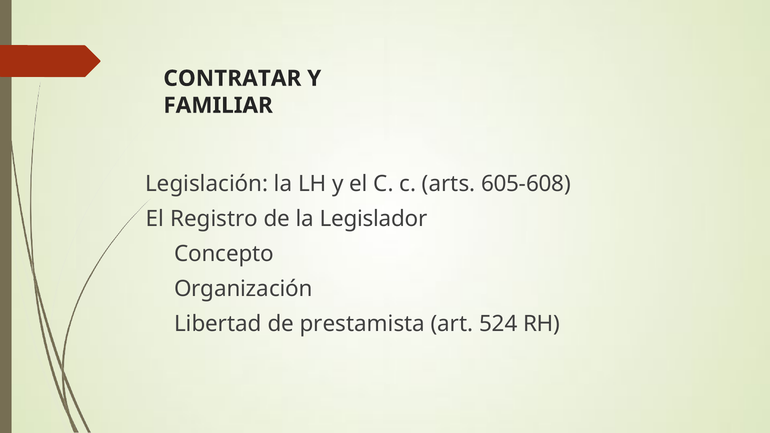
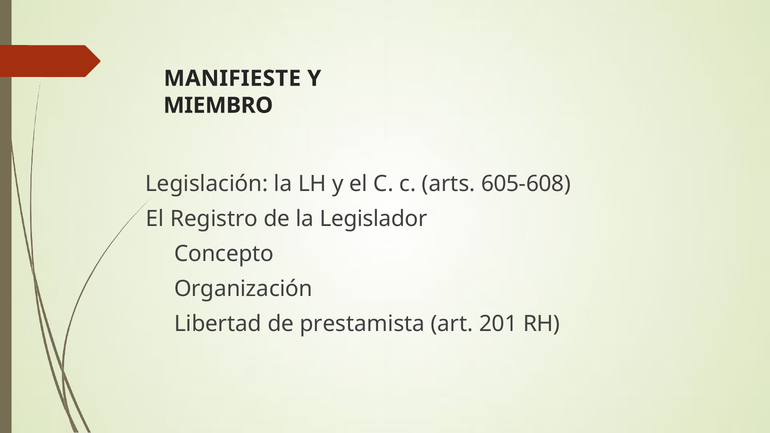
CONTRATAR: CONTRATAR -> MANIFIESTE
FAMILIAR: FAMILIAR -> MIEMBRO
524: 524 -> 201
